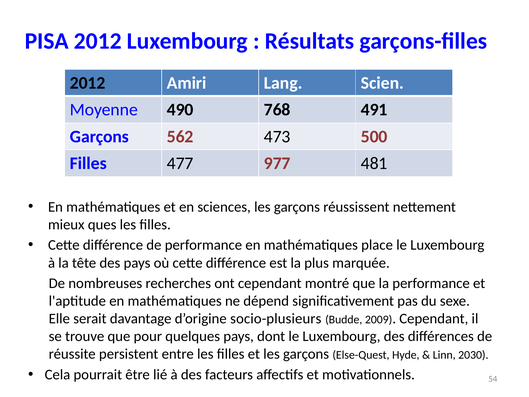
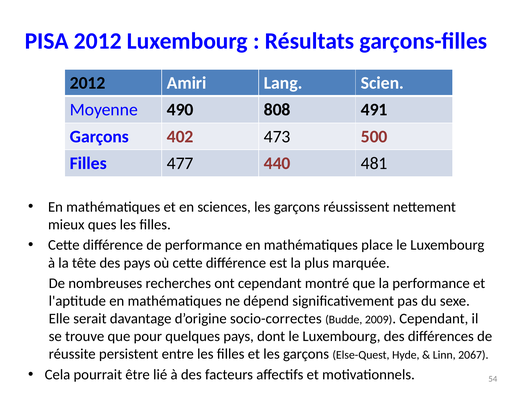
768: 768 -> 808
562: 562 -> 402
977: 977 -> 440
socio-plusieurs: socio-plusieurs -> socio-correctes
2030: 2030 -> 2067
